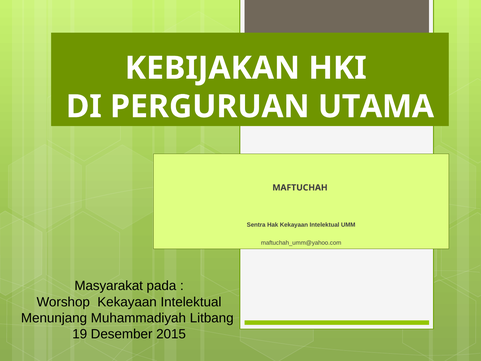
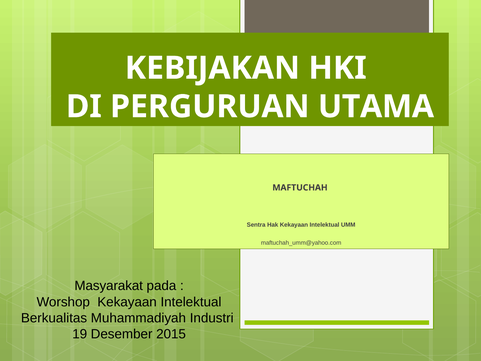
Menunjang: Menunjang -> Berkualitas
Litbang: Litbang -> Industri
